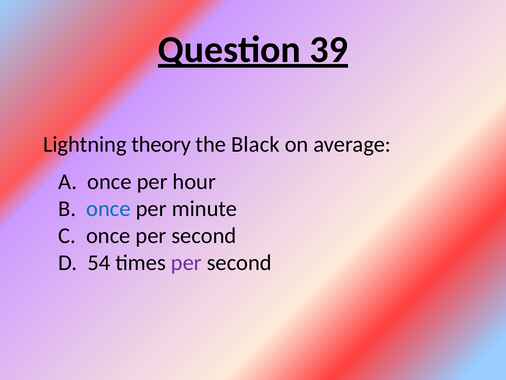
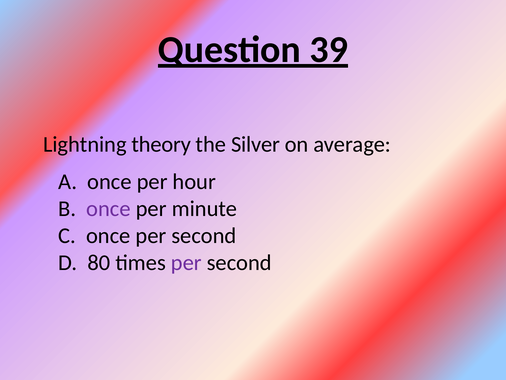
Black: Black -> Silver
once at (109, 208) colour: blue -> purple
54: 54 -> 80
